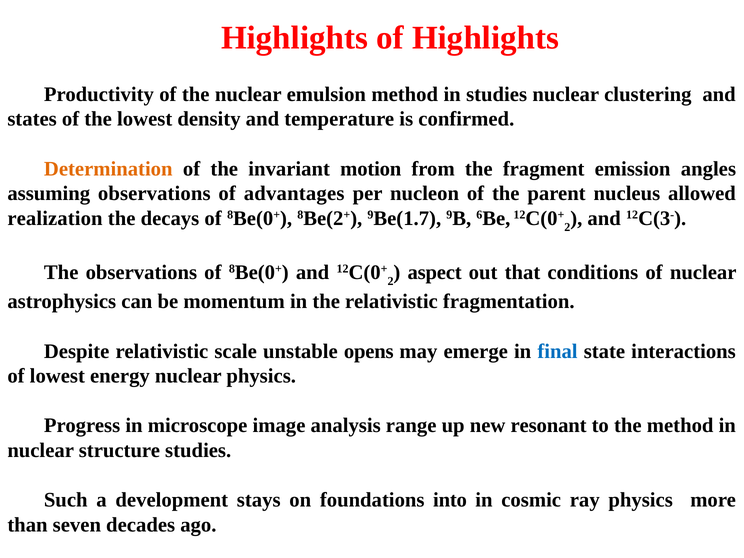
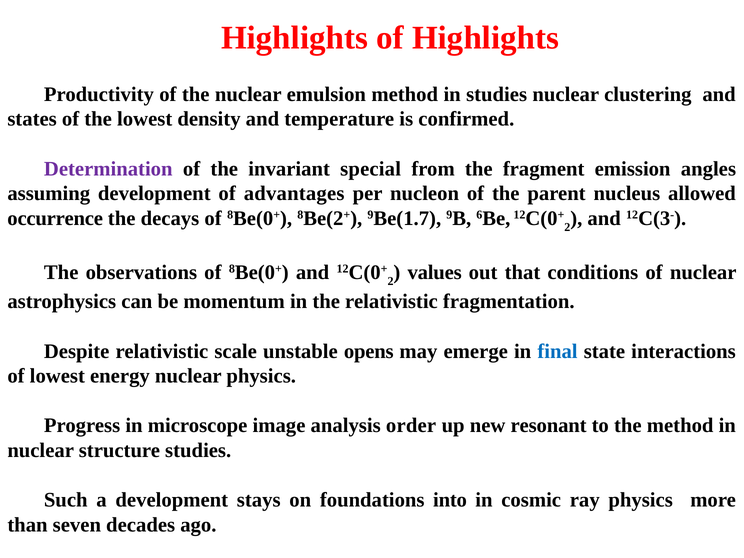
Determination colour: orange -> purple
motion: motion -> special
assuming observations: observations -> development
realization: realization -> occurrence
aspect: aspect -> values
range: range -> order
